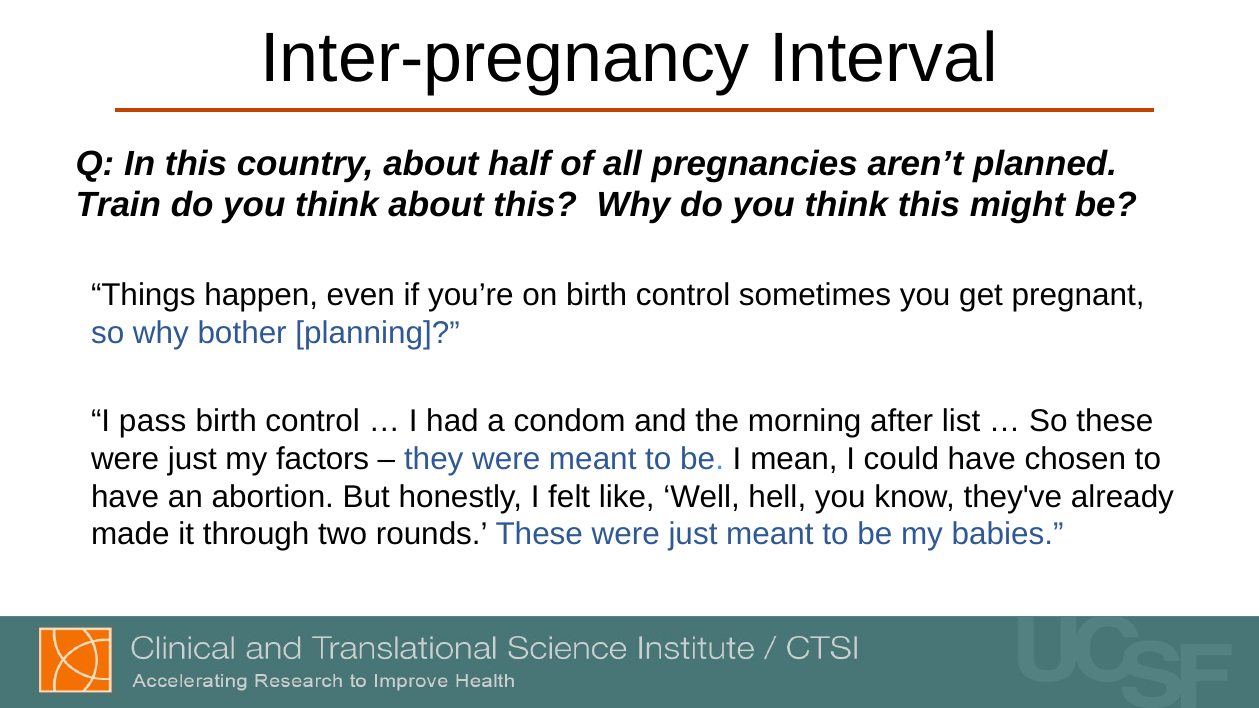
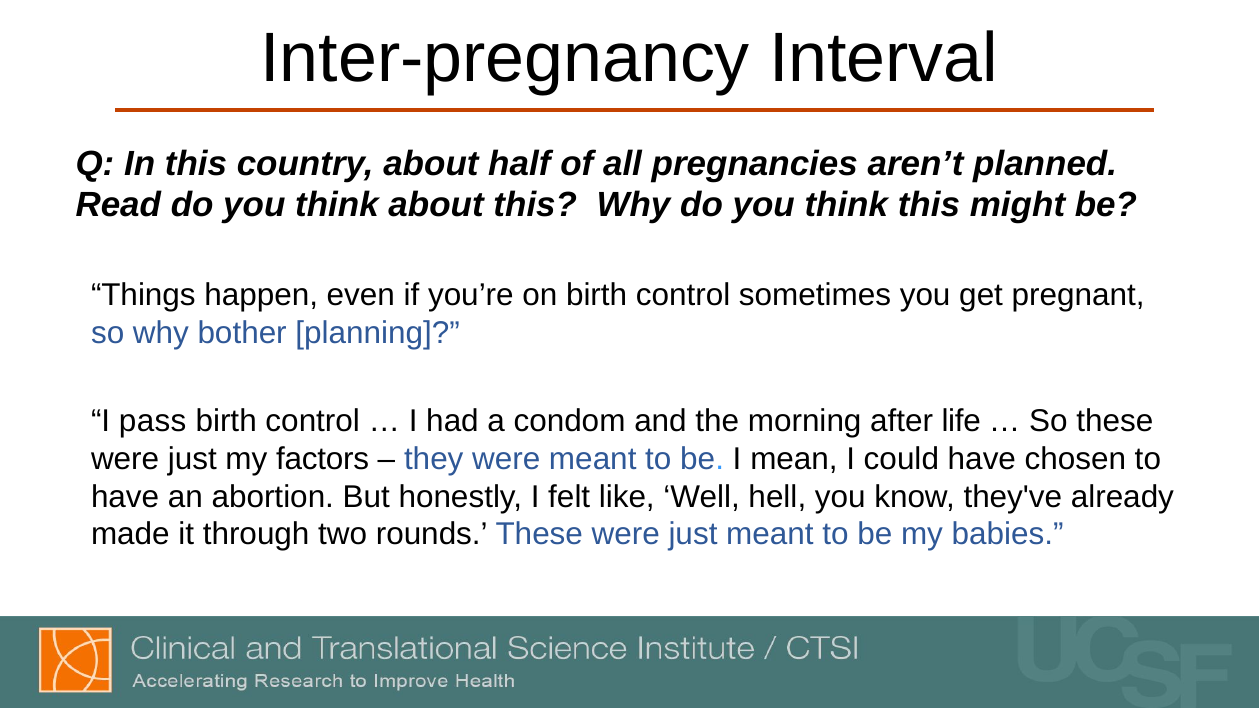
Train: Train -> Read
list: list -> life
